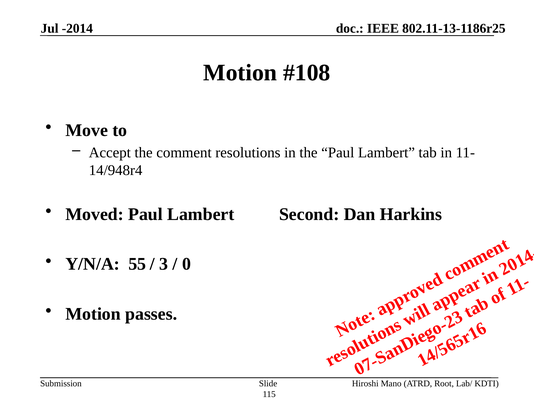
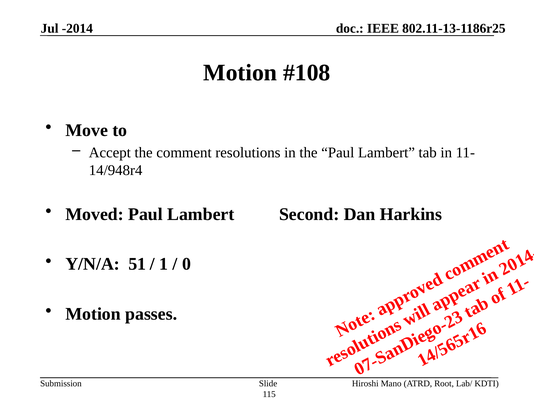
55: 55 -> 51
3 at (164, 264): 3 -> 1
